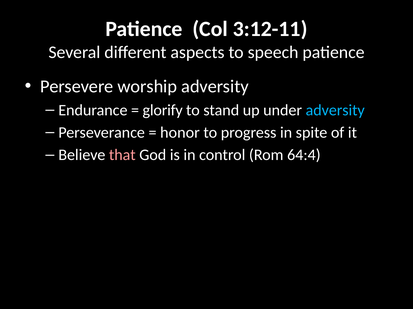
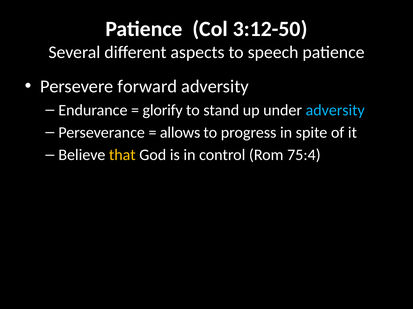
3:12-11: 3:12-11 -> 3:12-50
worship: worship -> forward
honor: honor -> allows
that colour: pink -> yellow
64:4: 64:4 -> 75:4
